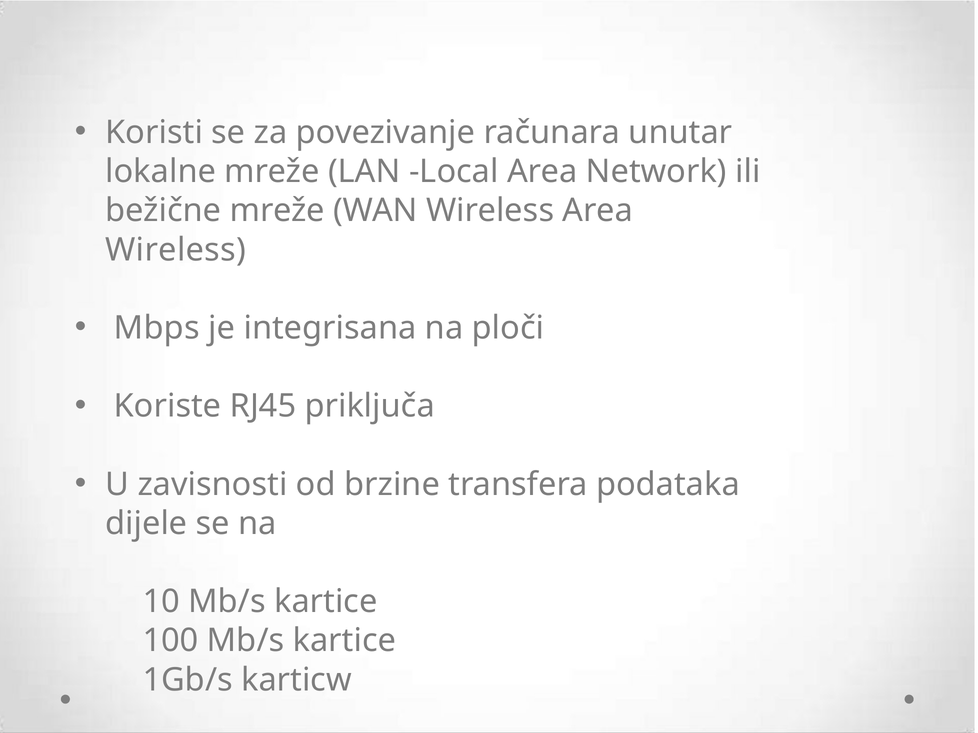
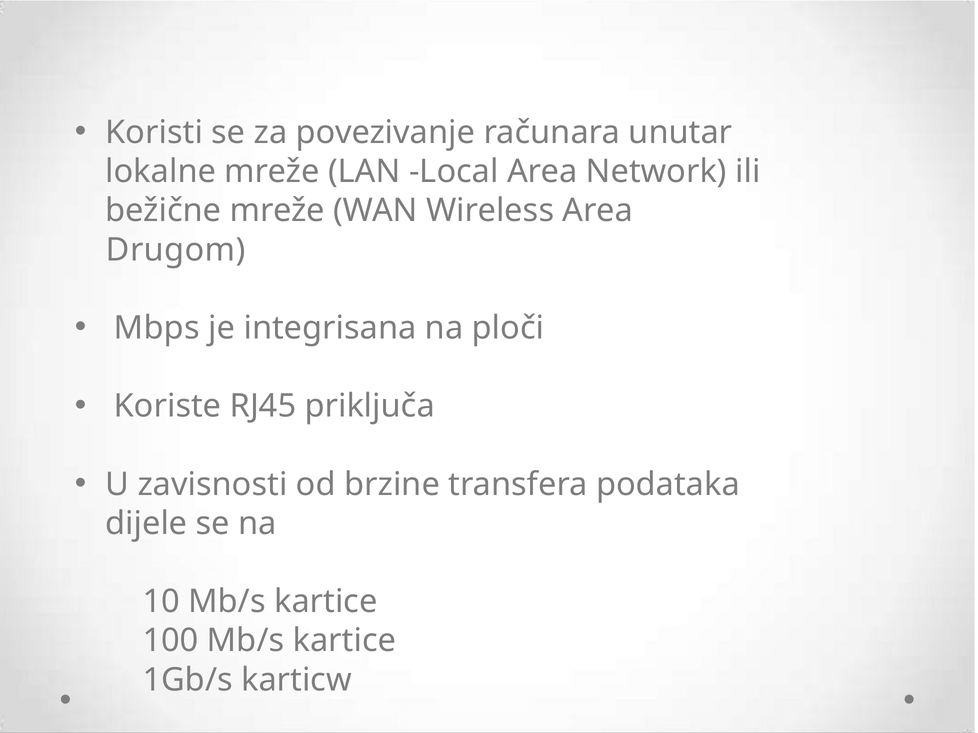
Wireless at (176, 250): Wireless -> Drugom
